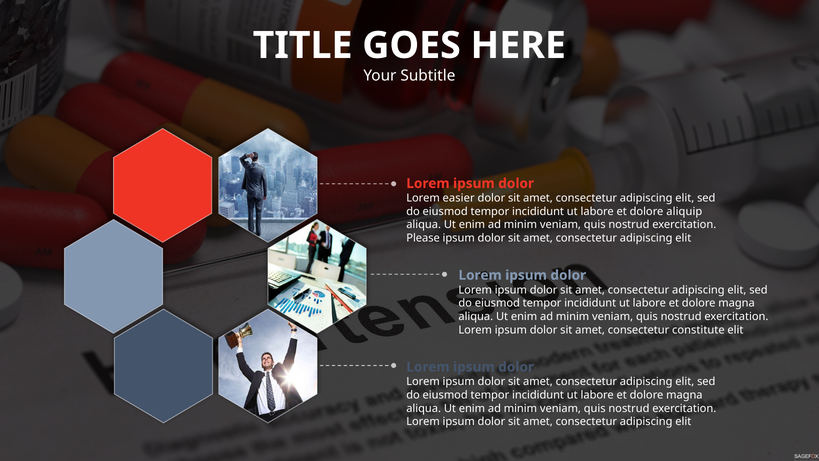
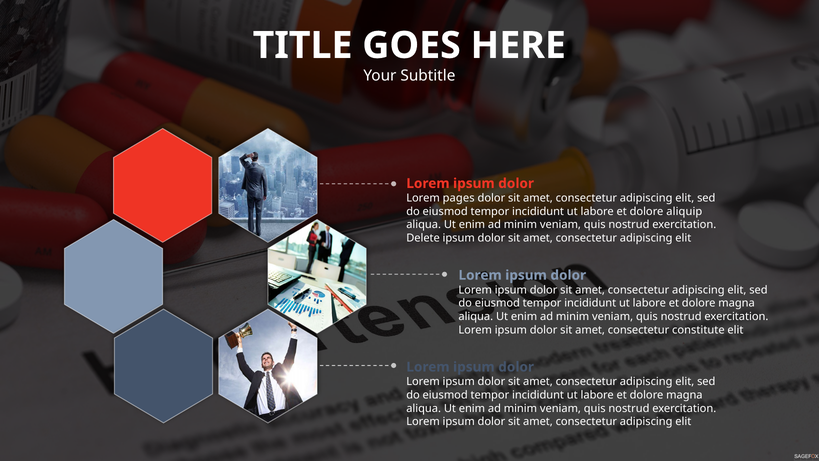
easier: easier -> pages
Please: Please -> Delete
